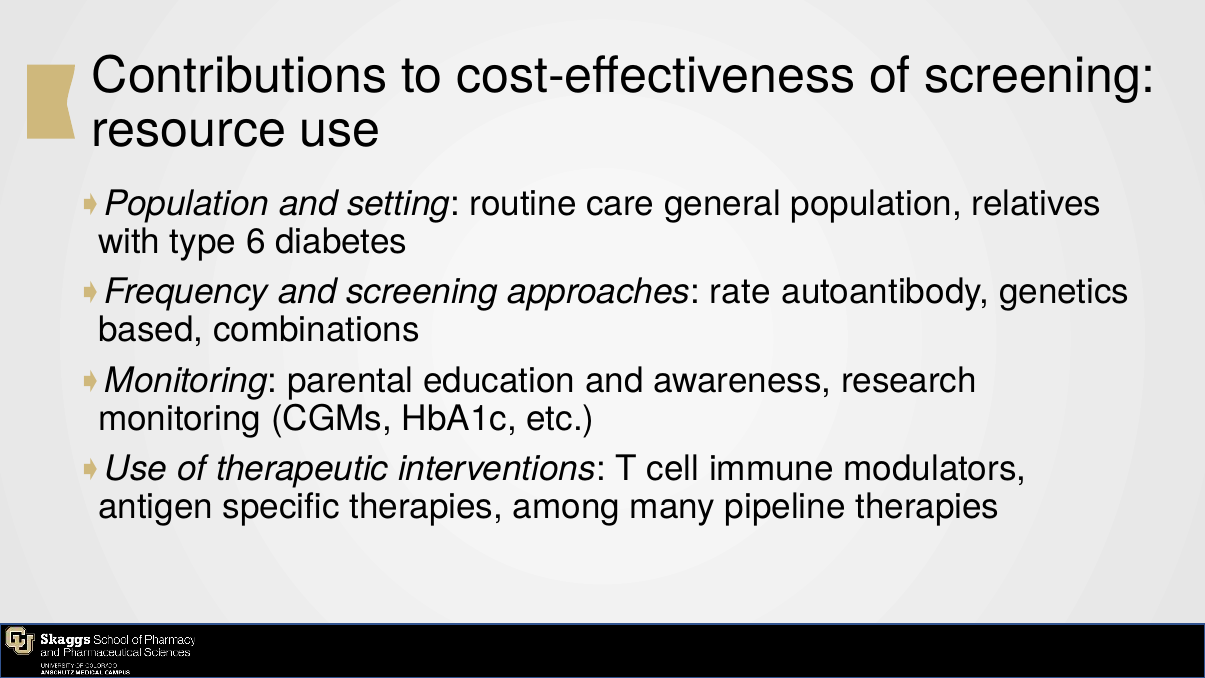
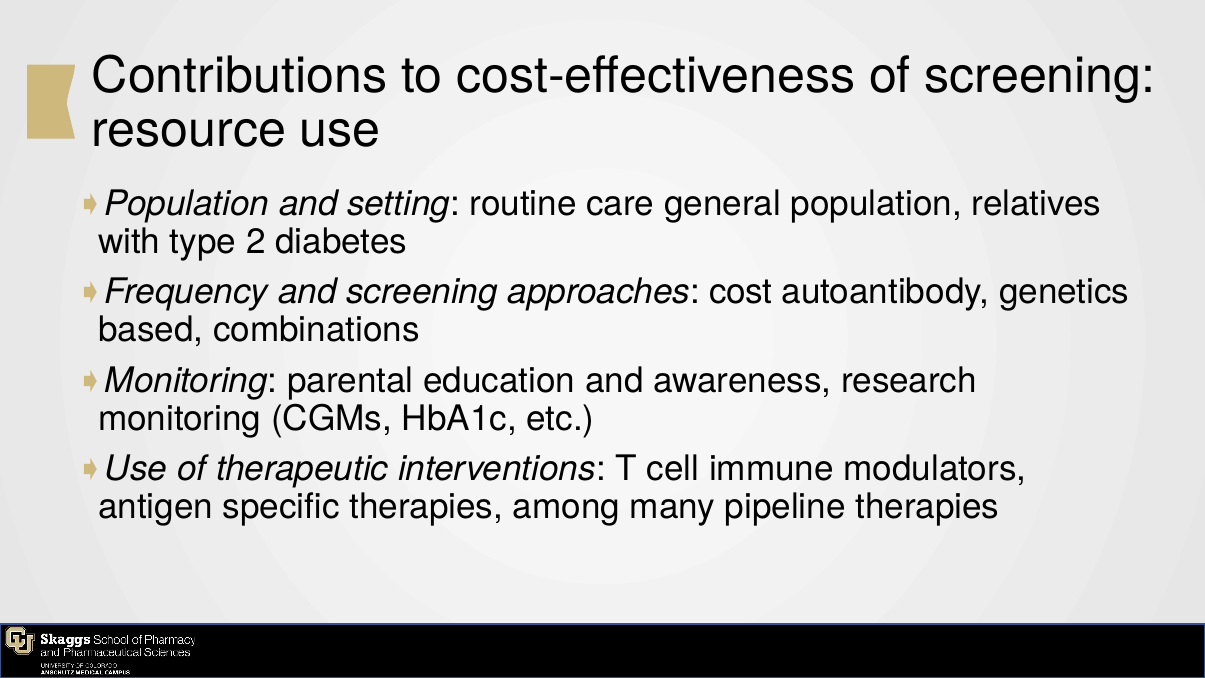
6: 6 -> 2
rate: rate -> cost
